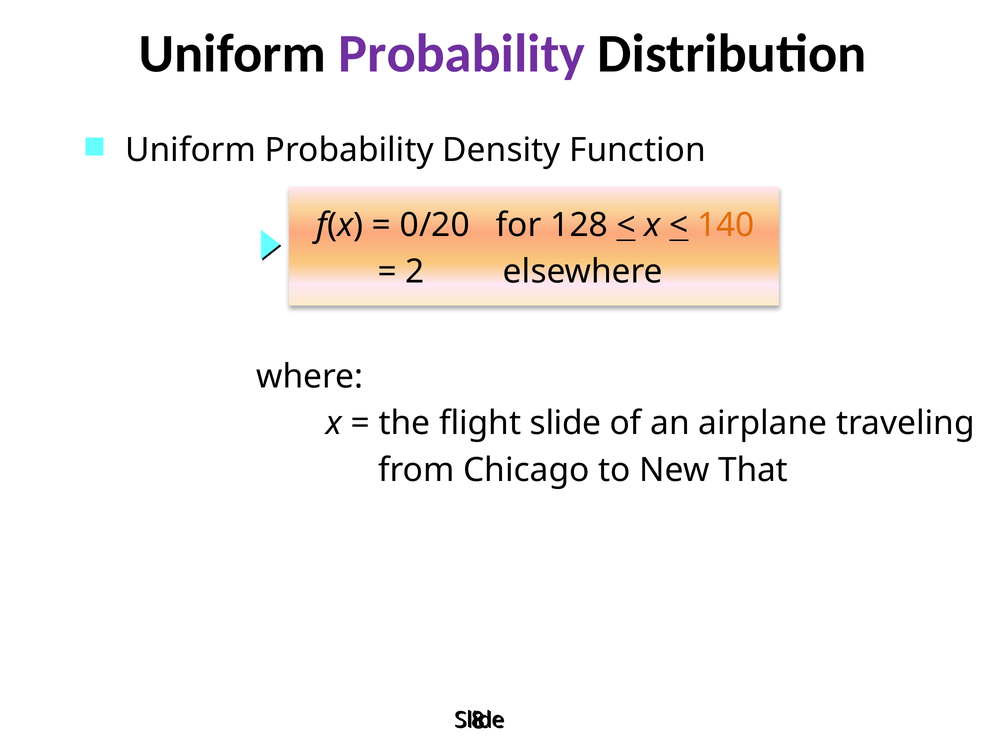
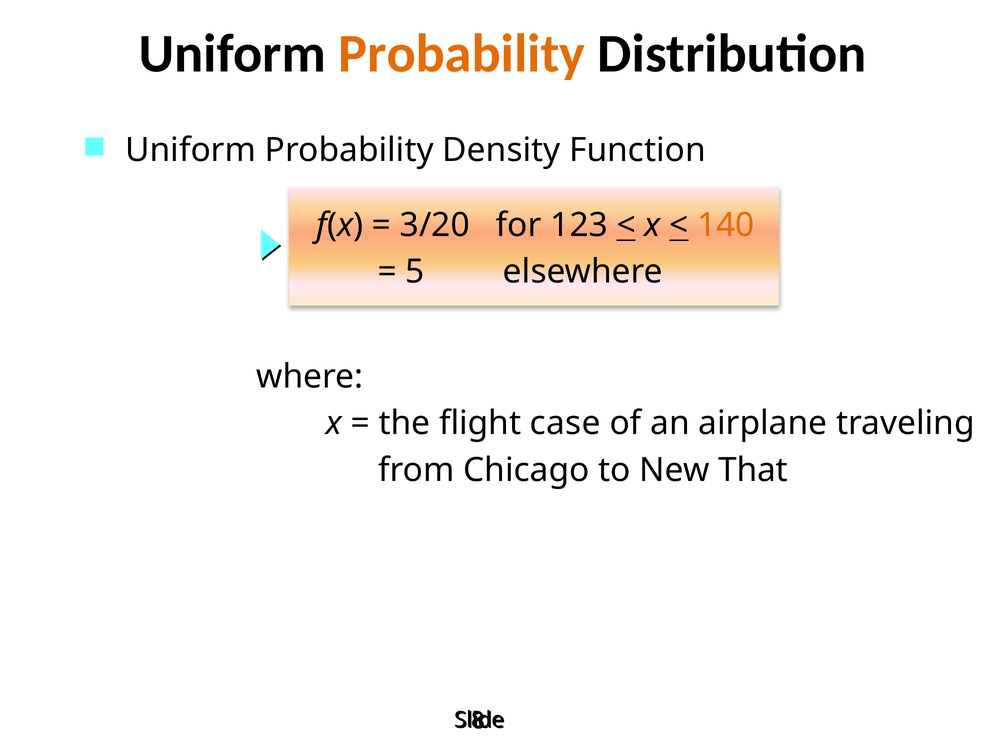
Probability at (462, 54) colour: purple -> orange
0/20: 0/20 -> 3/20
128: 128 -> 123
2: 2 -> 5
flight slide: slide -> case
